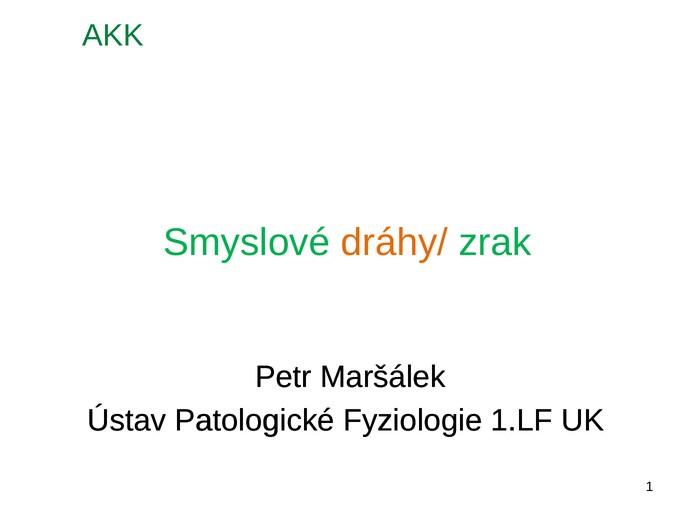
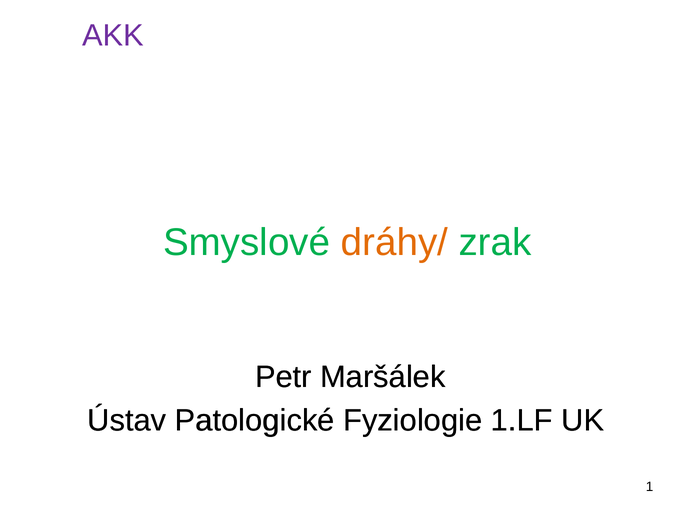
AKK colour: green -> purple
